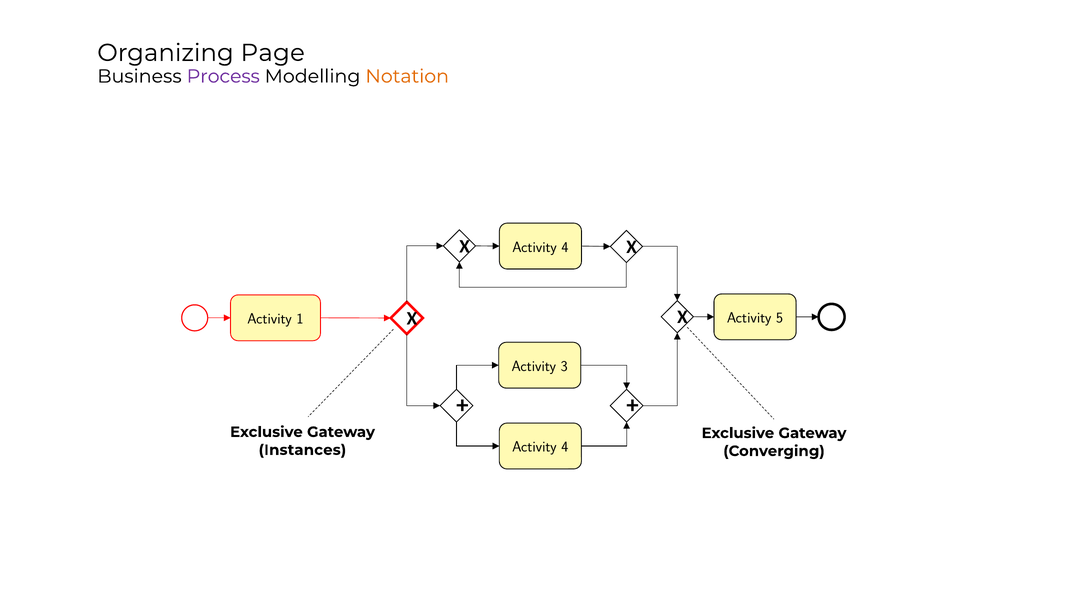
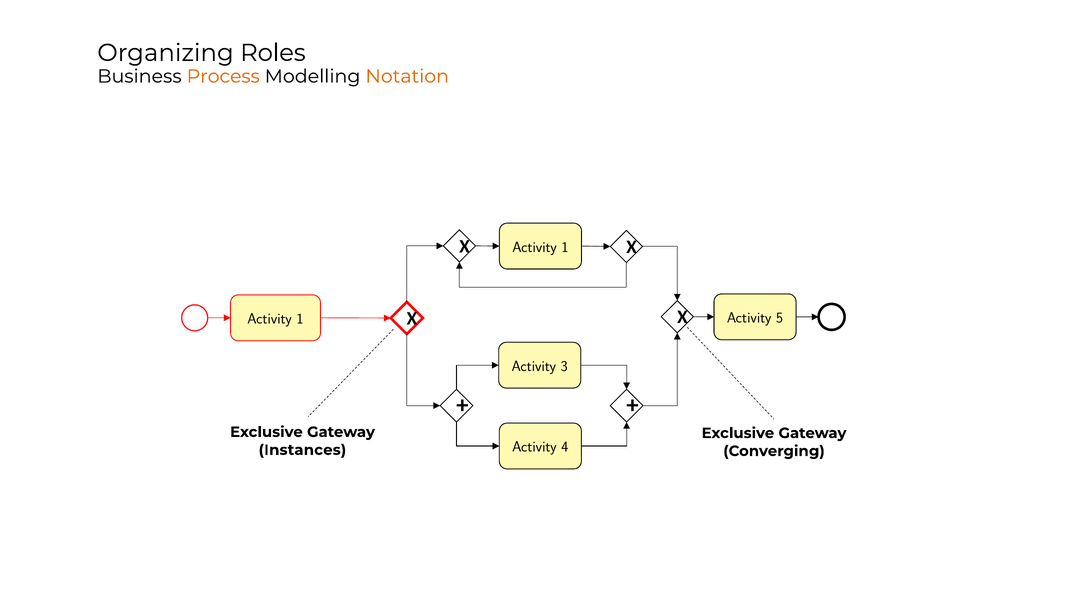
Organizing Page: Page -> Roles
Process colour: purple -> orange
4 at (565, 247): 4 -> 1
